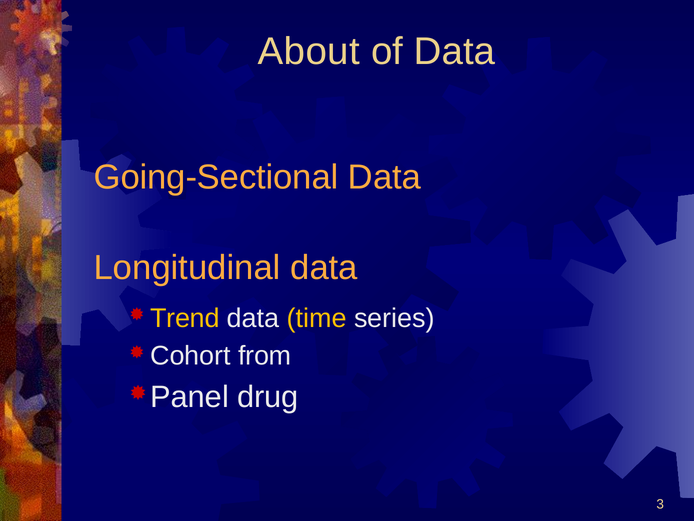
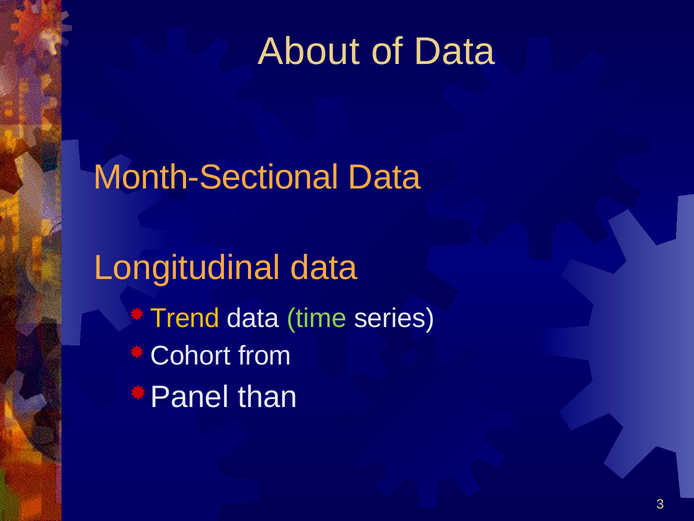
Going-Sectional: Going-Sectional -> Month-Sectional
time colour: yellow -> light green
drug: drug -> than
